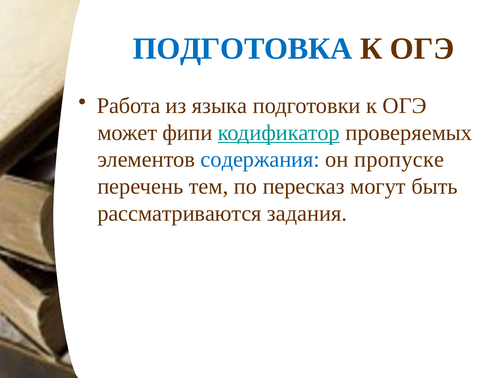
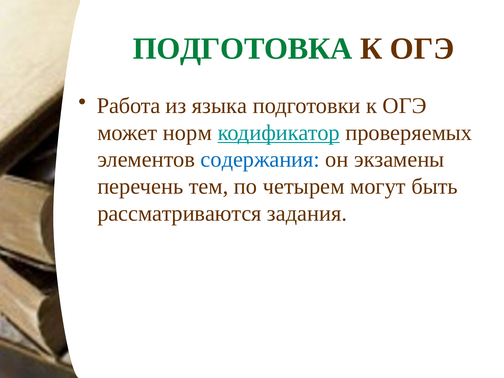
ПОДГОТОВКА colour: blue -> green
фипи: фипи -> норм
пропуске: пропуске -> экзамены
пересказ: пересказ -> четырем
